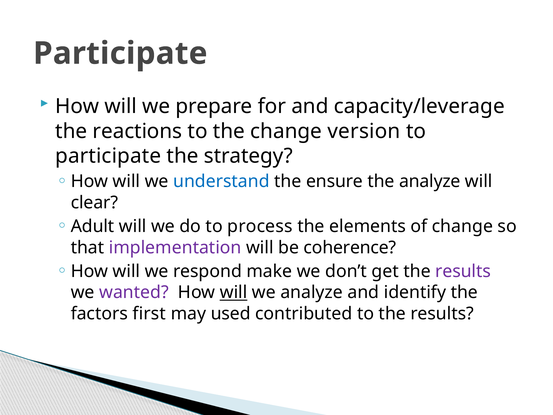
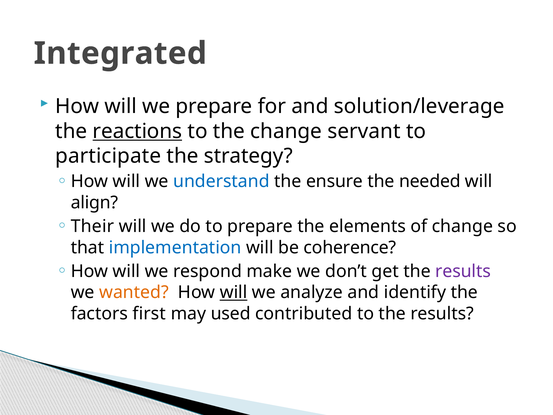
Participate at (120, 53): Participate -> Integrated
capacity/leverage: capacity/leverage -> solution/leverage
reactions underline: none -> present
version: version -> servant
the analyze: analyze -> needed
clear: clear -> align
Adult: Adult -> Their
to process: process -> prepare
implementation colour: purple -> blue
wanted colour: purple -> orange
